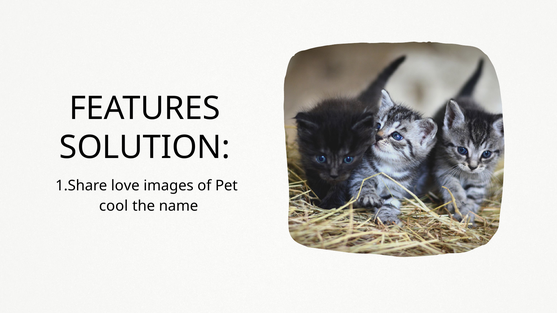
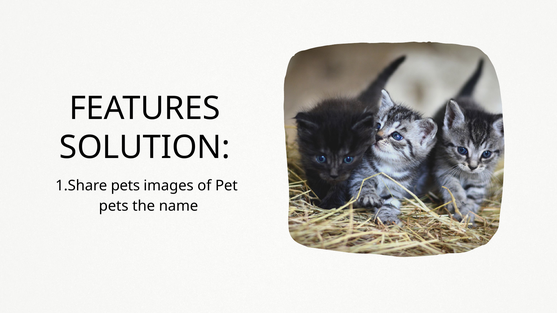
1.Share love: love -> pets
cool at (114, 206): cool -> pets
